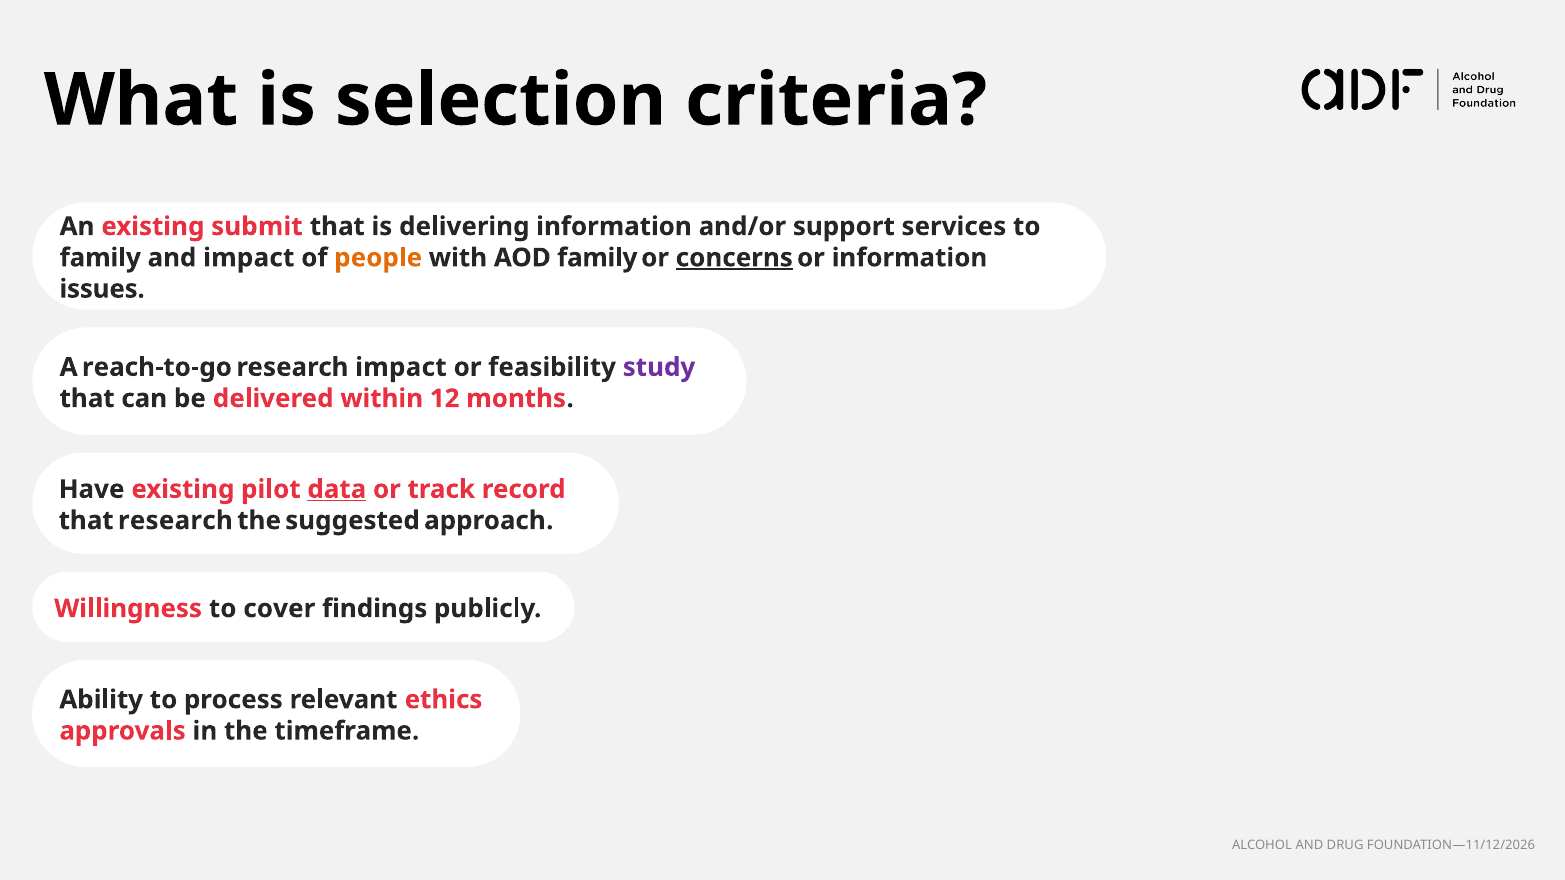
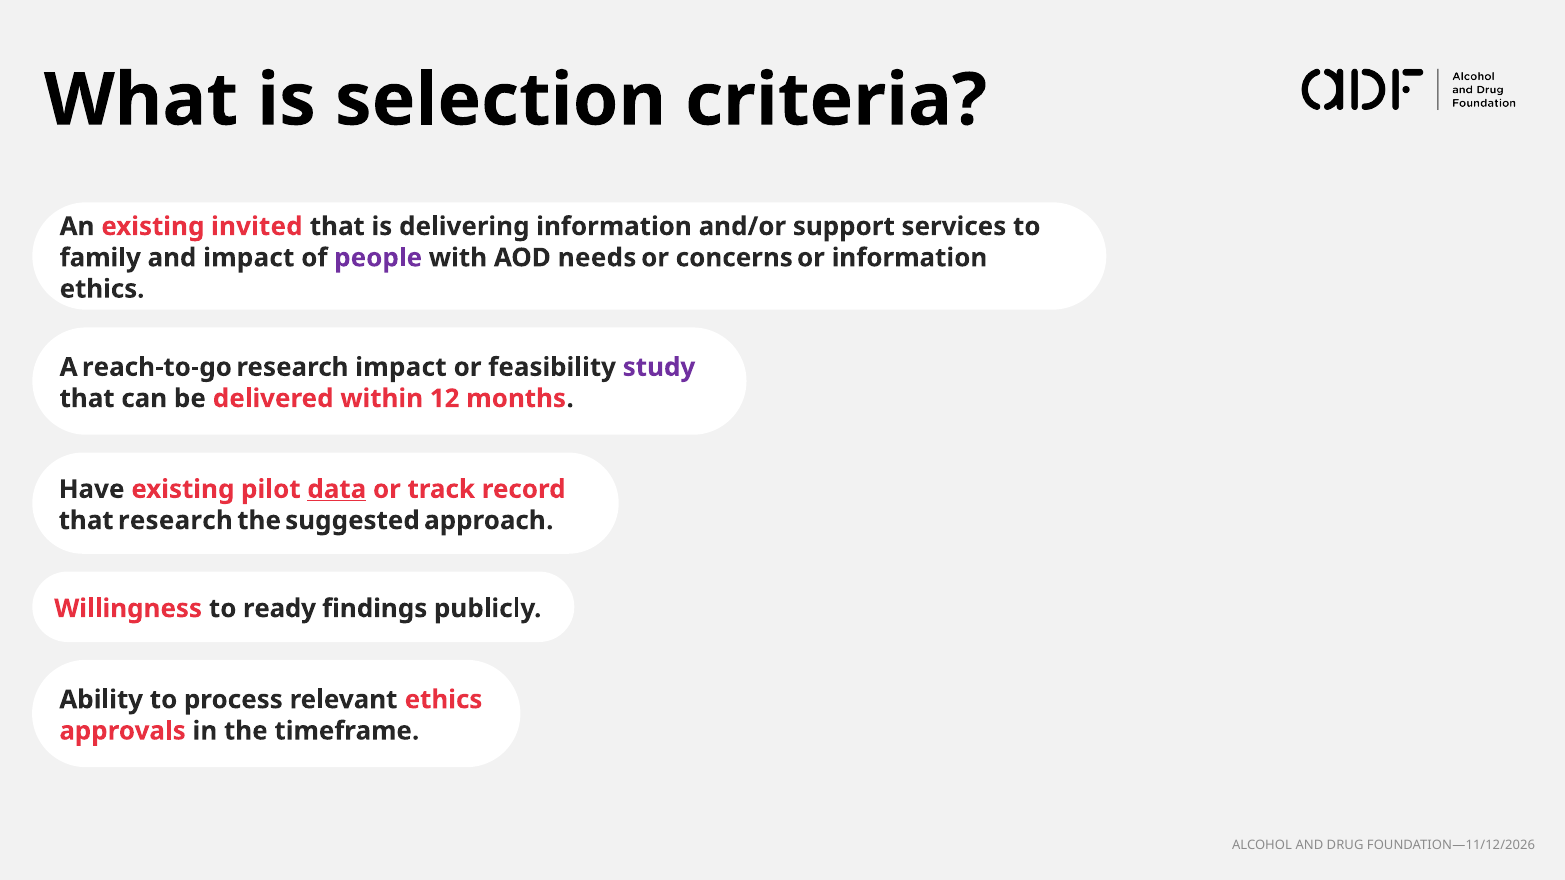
submit: submit -> invited
people colour: orange -> purple
AOD family: family -> needs
concerns underline: present -> none
issues at (102, 289): issues -> ethics
cover: cover -> ready
